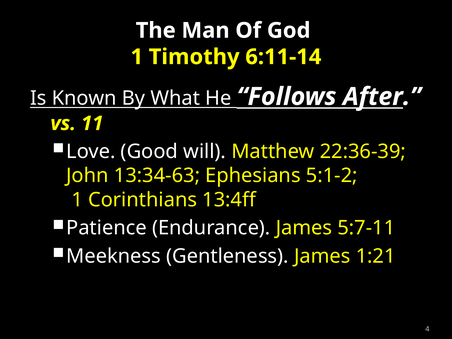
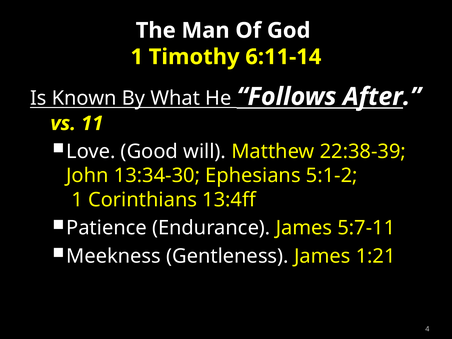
22:36-39: 22:36-39 -> 22:38-39
13:34-63: 13:34-63 -> 13:34-30
